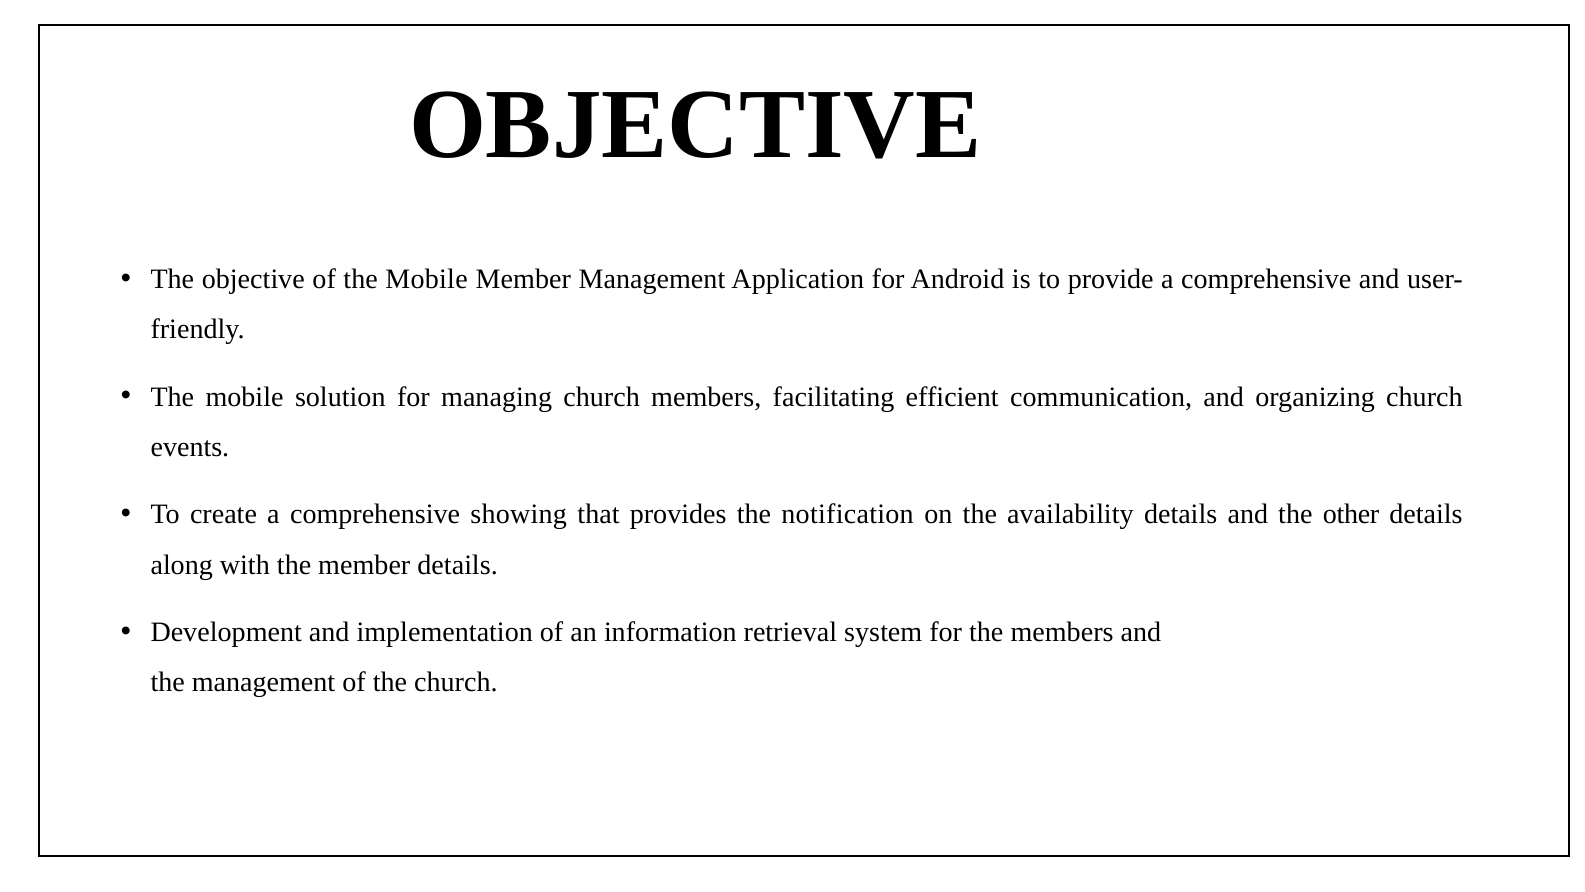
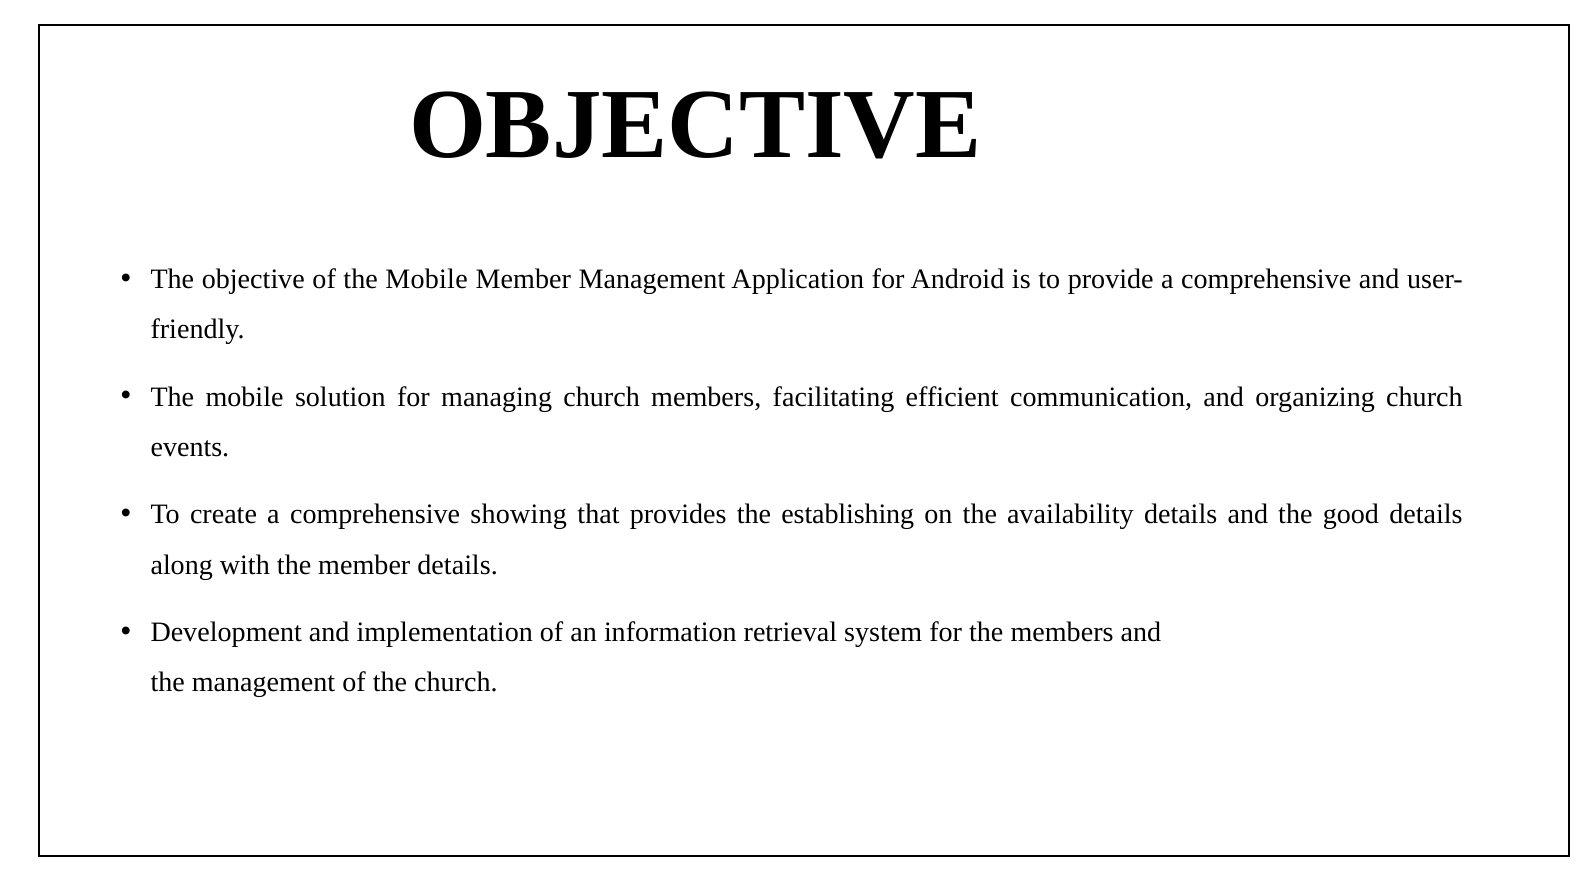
notification: notification -> establishing
other: other -> good
